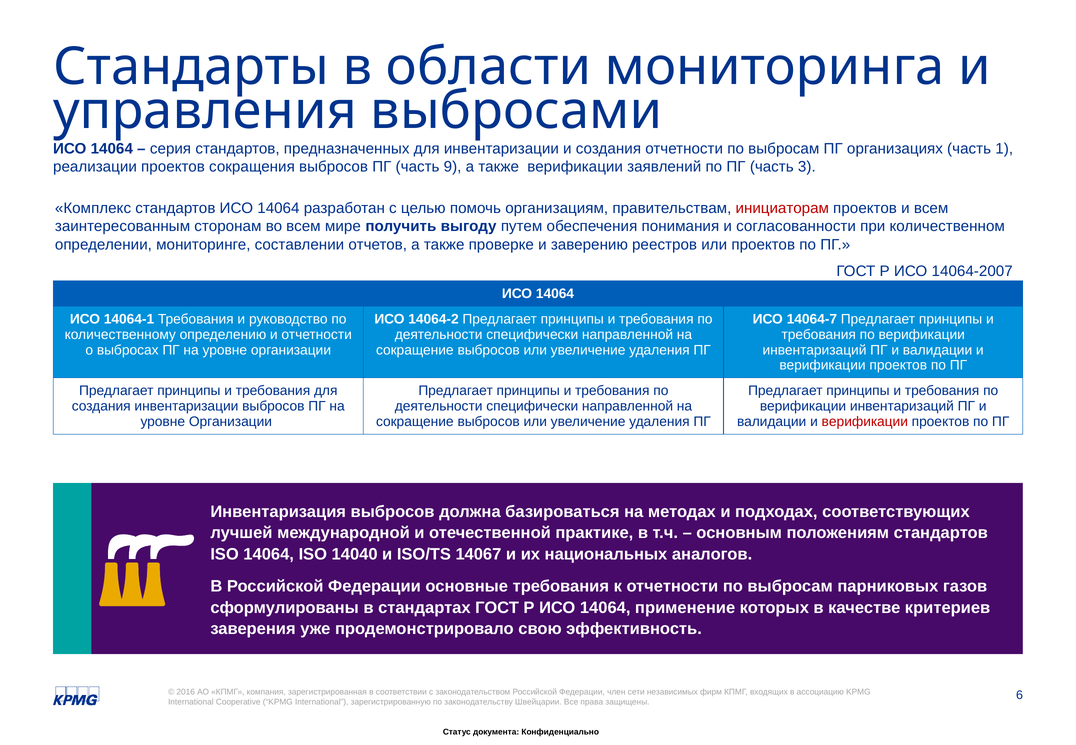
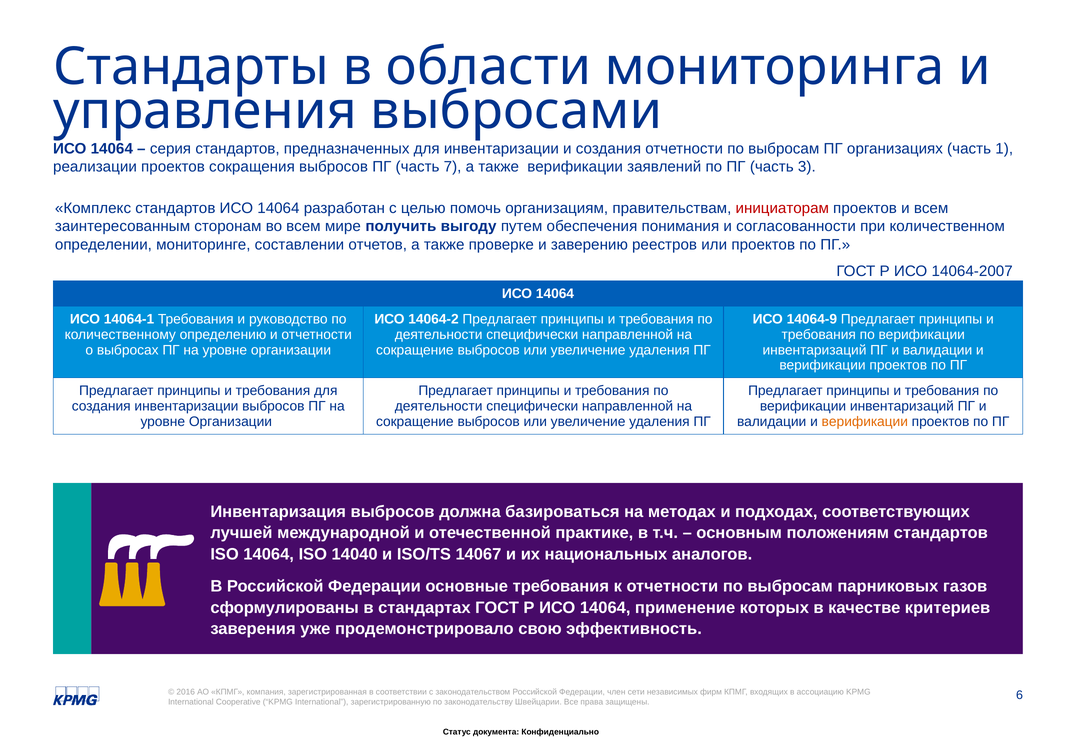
9: 9 -> 7
14064-7: 14064-7 -> 14064-9
верификации at (865, 422) colour: red -> orange
